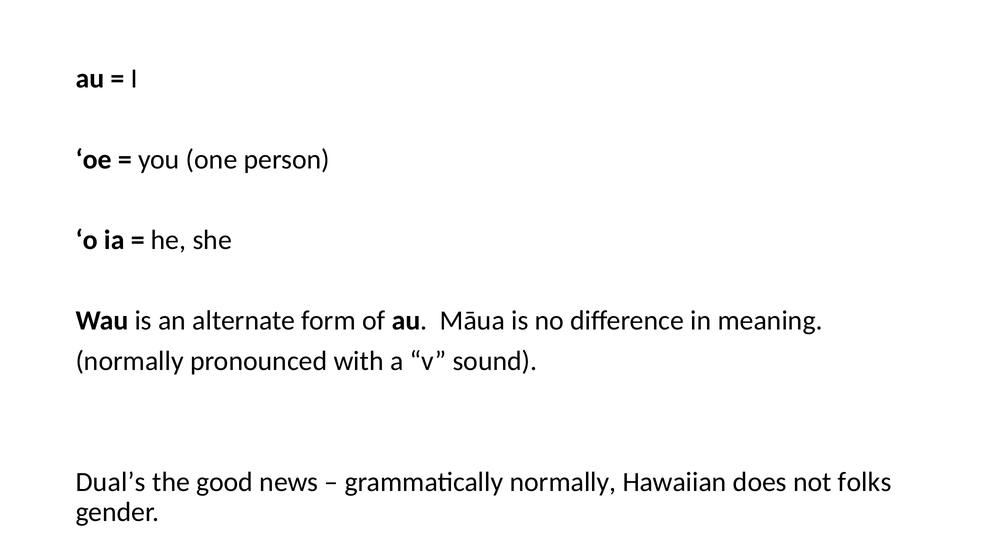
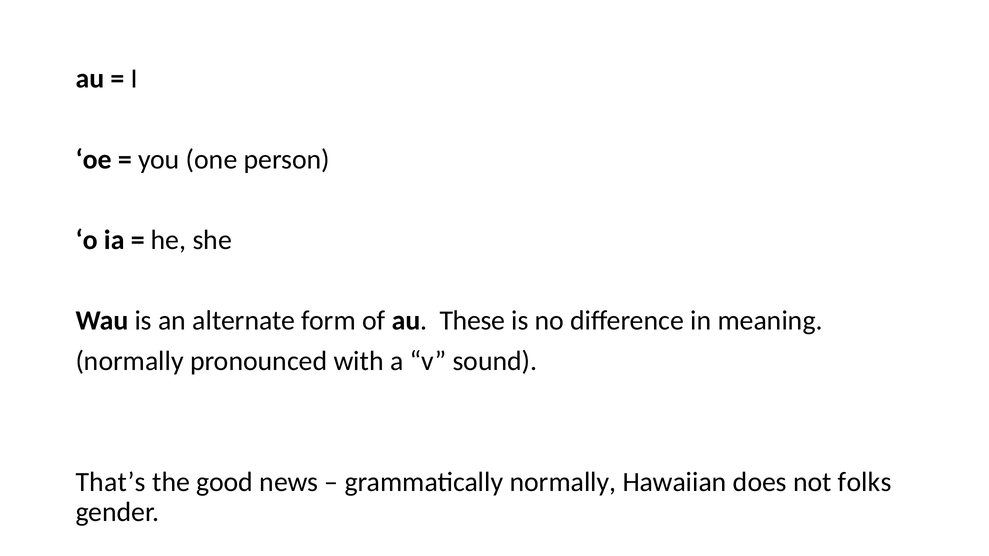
Māua: Māua -> These
Dual’s: Dual’s -> That’s
